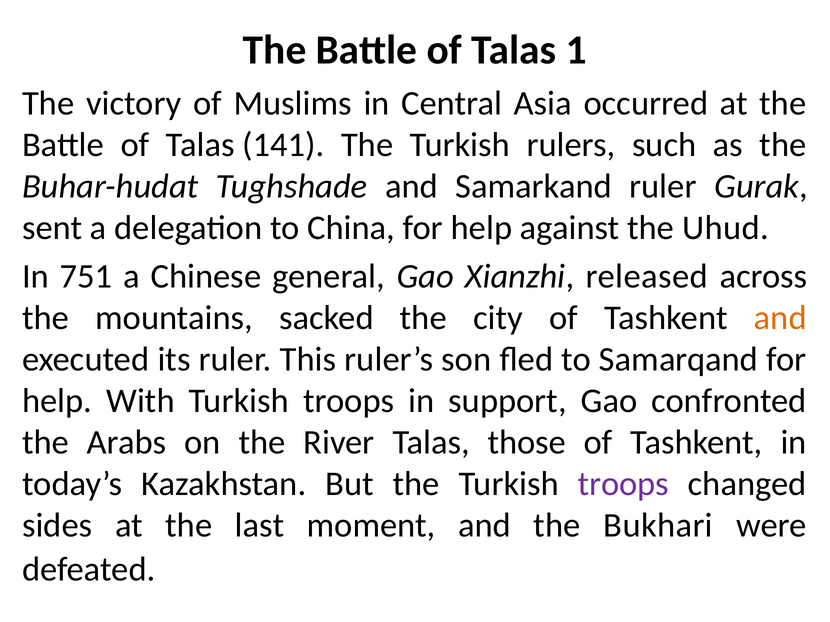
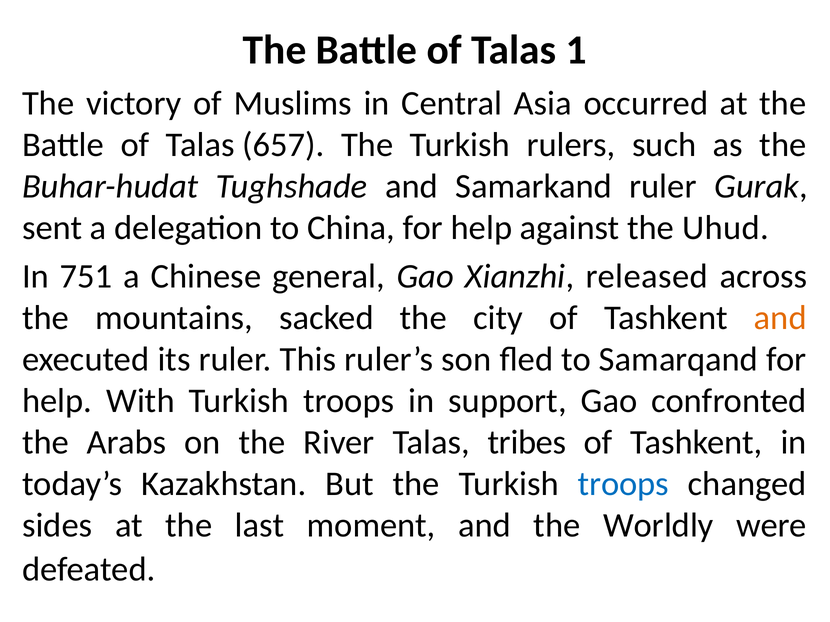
141: 141 -> 657
those: those -> tribes
troops at (623, 484) colour: purple -> blue
Bukhari: Bukhari -> Worldly
